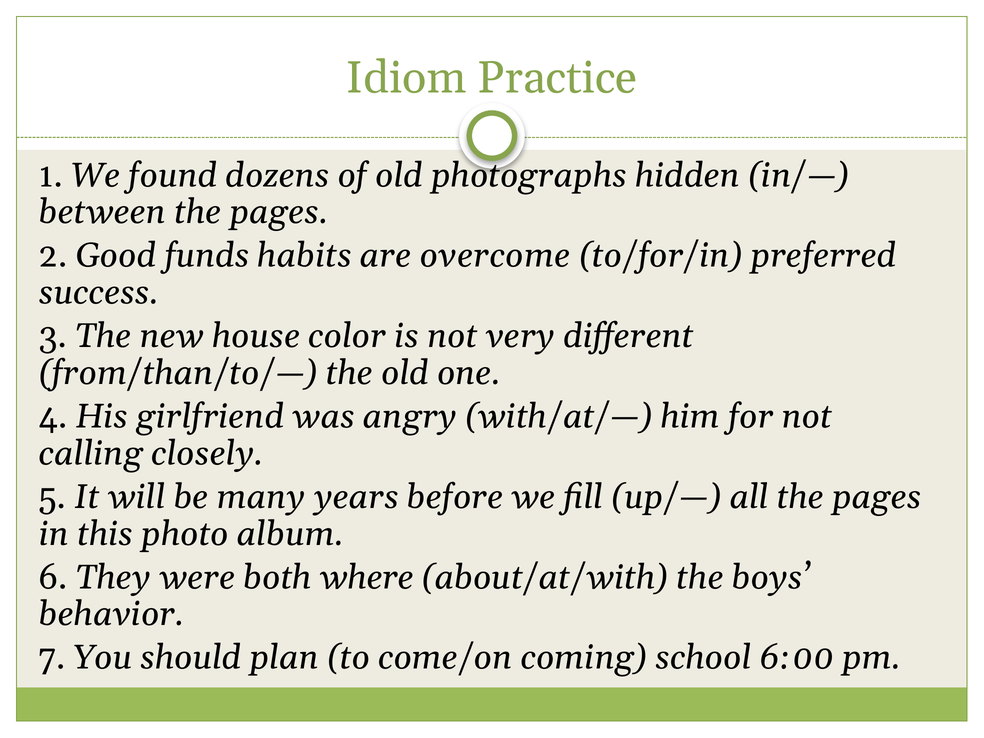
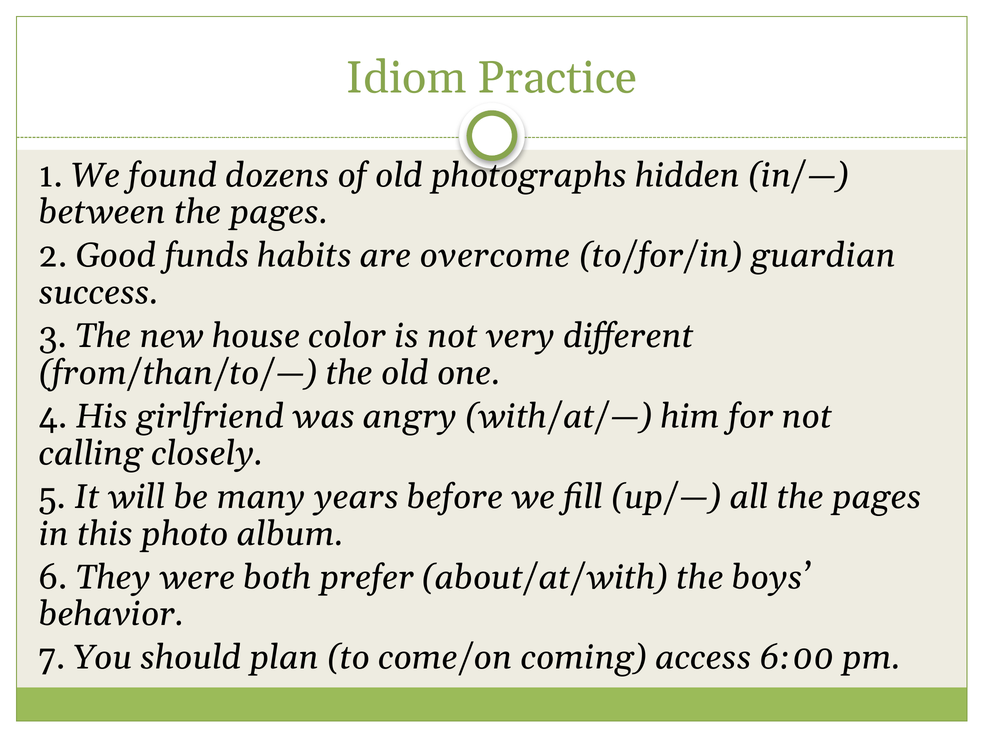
preferred: preferred -> guardian
where: where -> prefer
school: school -> access
